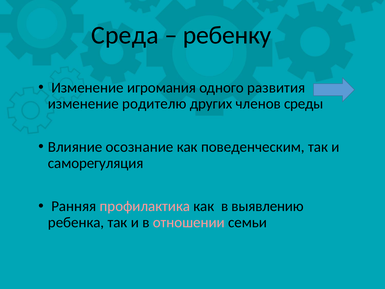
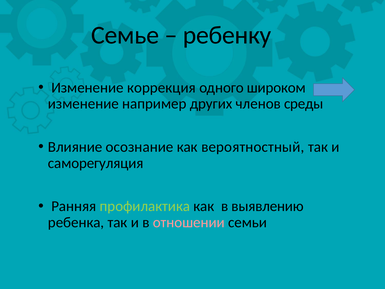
Среда: Среда -> Семье
игромания: игромания -> коррекция
развития: развития -> широком
родителю: родителю -> например
поведенческим: поведенческим -> вероятностный
профилактика colour: pink -> light green
